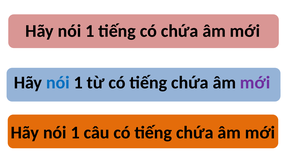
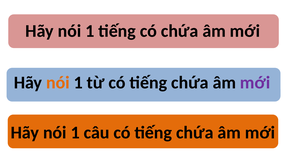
nói at (58, 83) colour: blue -> orange
